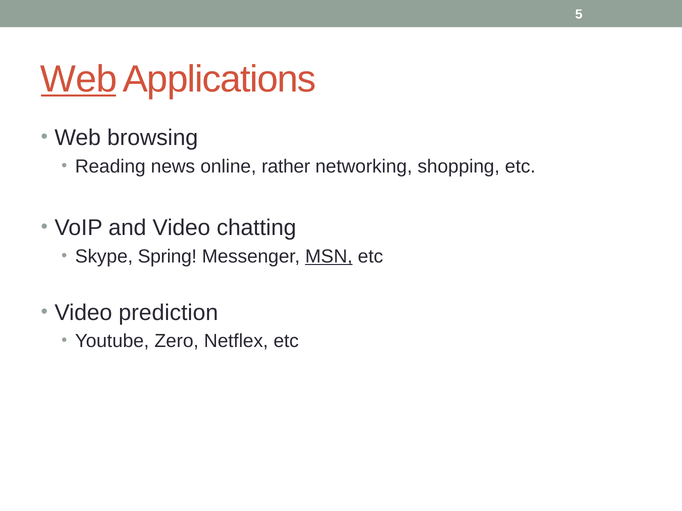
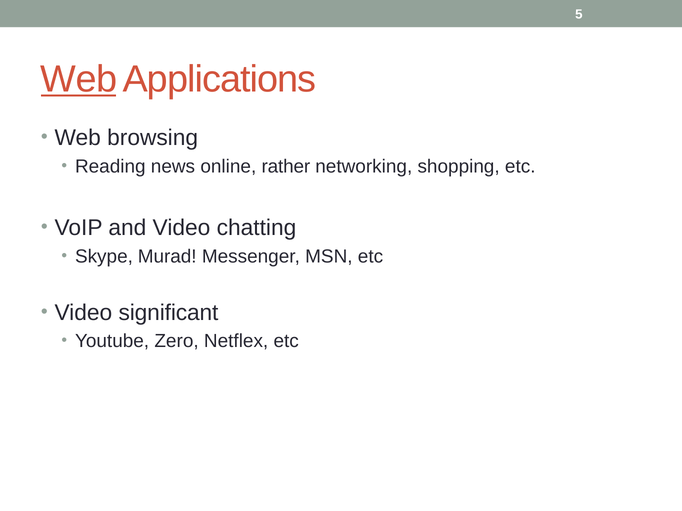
Spring: Spring -> Murad
MSN underline: present -> none
prediction: prediction -> significant
